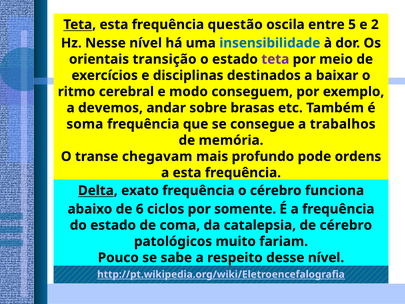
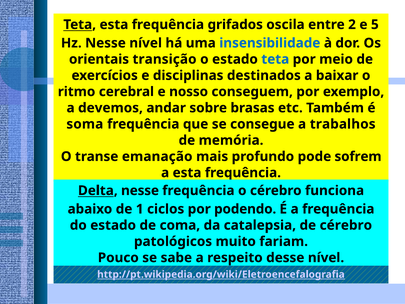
questão: questão -> grifados
5: 5 -> 2
2: 2 -> 5
teta at (275, 59) colour: purple -> blue
modo: modo -> nosso
chegavam: chegavam -> emanação
ordens: ordens -> sofrem
Delta exato: exato -> nesse
6: 6 -> 1
somente: somente -> podendo
